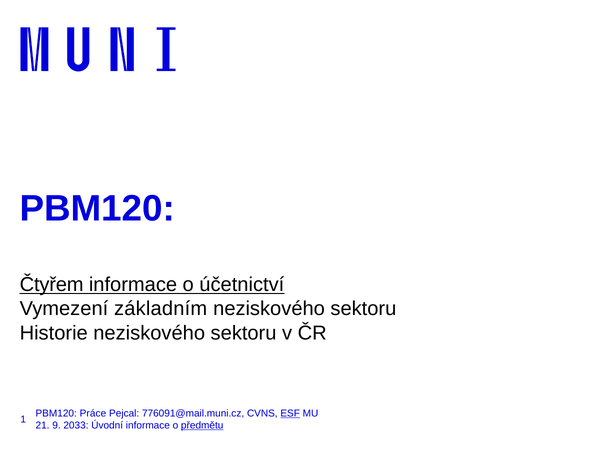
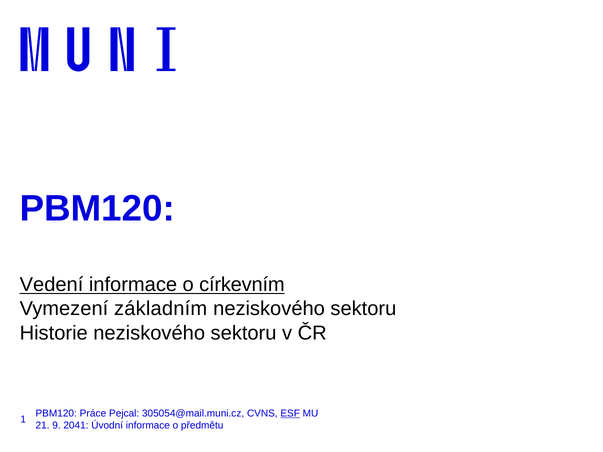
Čtyřem: Čtyřem -> Vedení
účetnictví: účetnictví -> církevním
776091@mail.muni.cz: 776091@mail.muni.cz -> 305054@mail.muni.cz
2033: 2033 -> 2041
předmětu underline: present -> none
